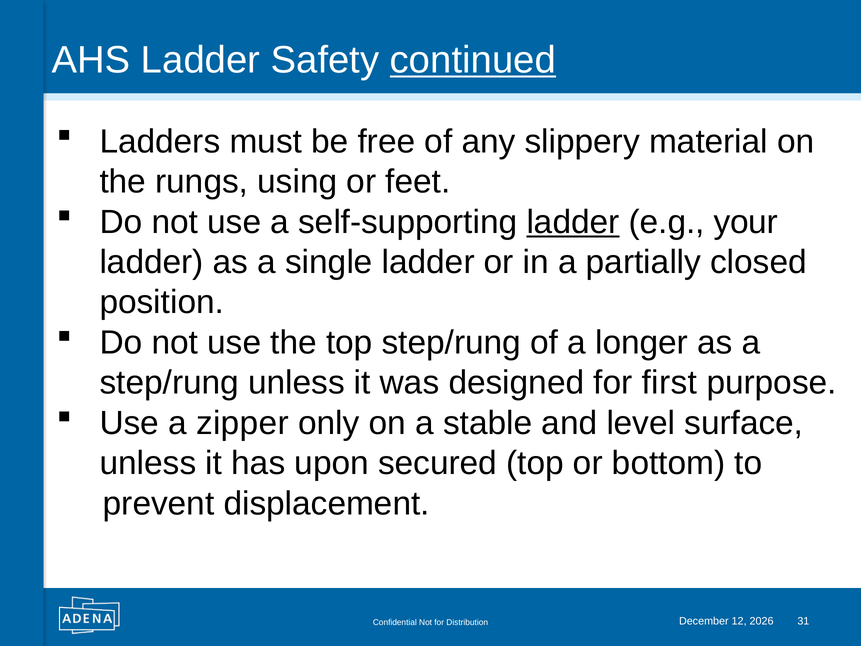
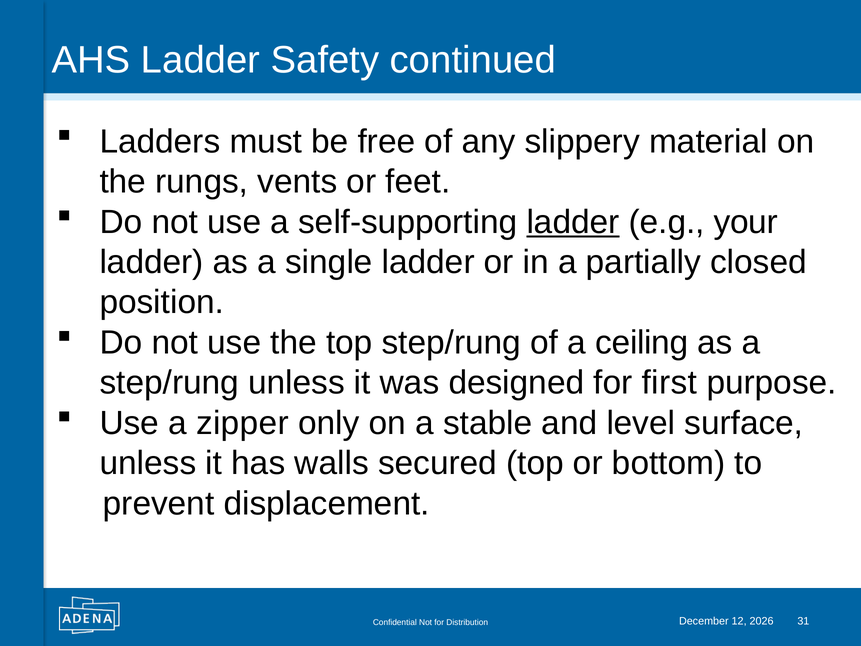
continued underline: present -> none
using: using -> vents
longer: longer -> ceiling
upon: upon -> walls
